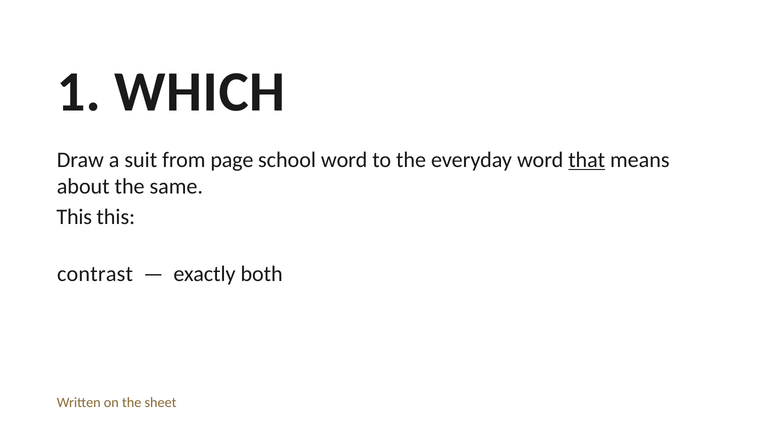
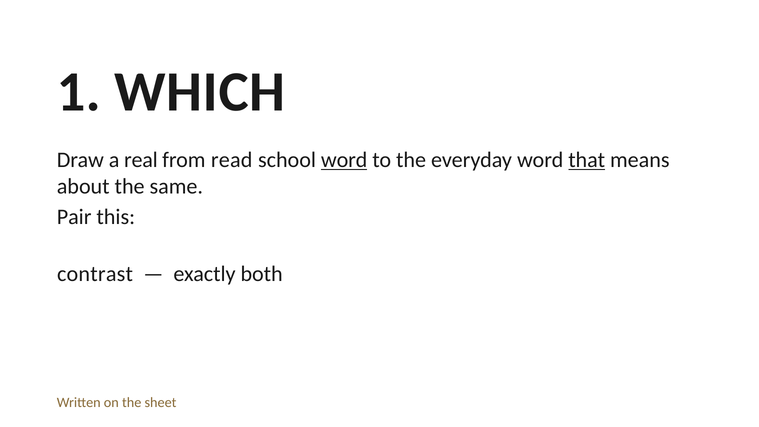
suit: suit -> real
page: page -> read
word at (344, 160) underline: none -> present
This at (74, 217): This -> Pair
